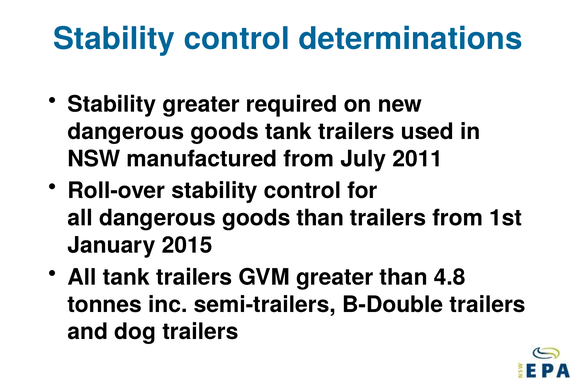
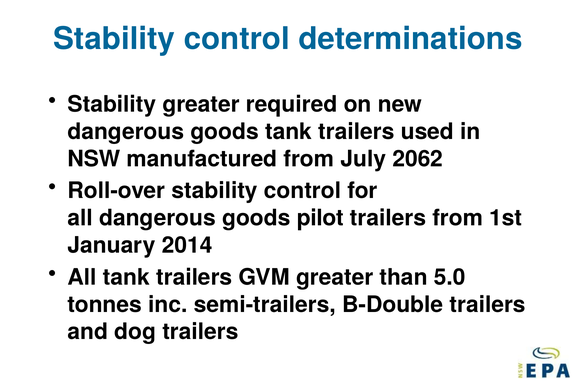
2011: 2011 -> 2062
goods than: than -> pilot
2015: 2015 -> 2014
4.8: 4.8 -> 5.0
